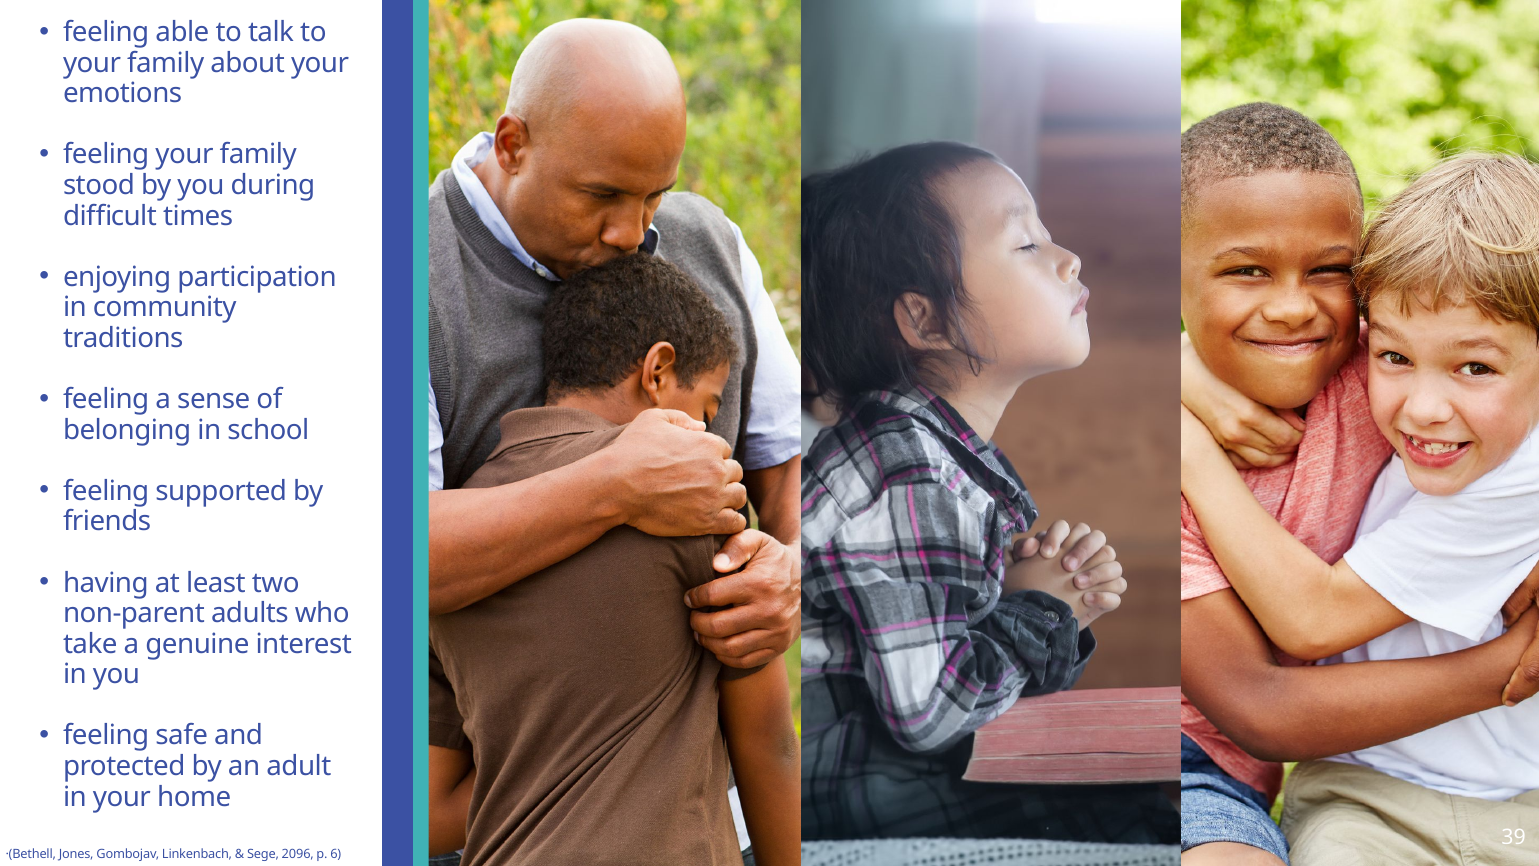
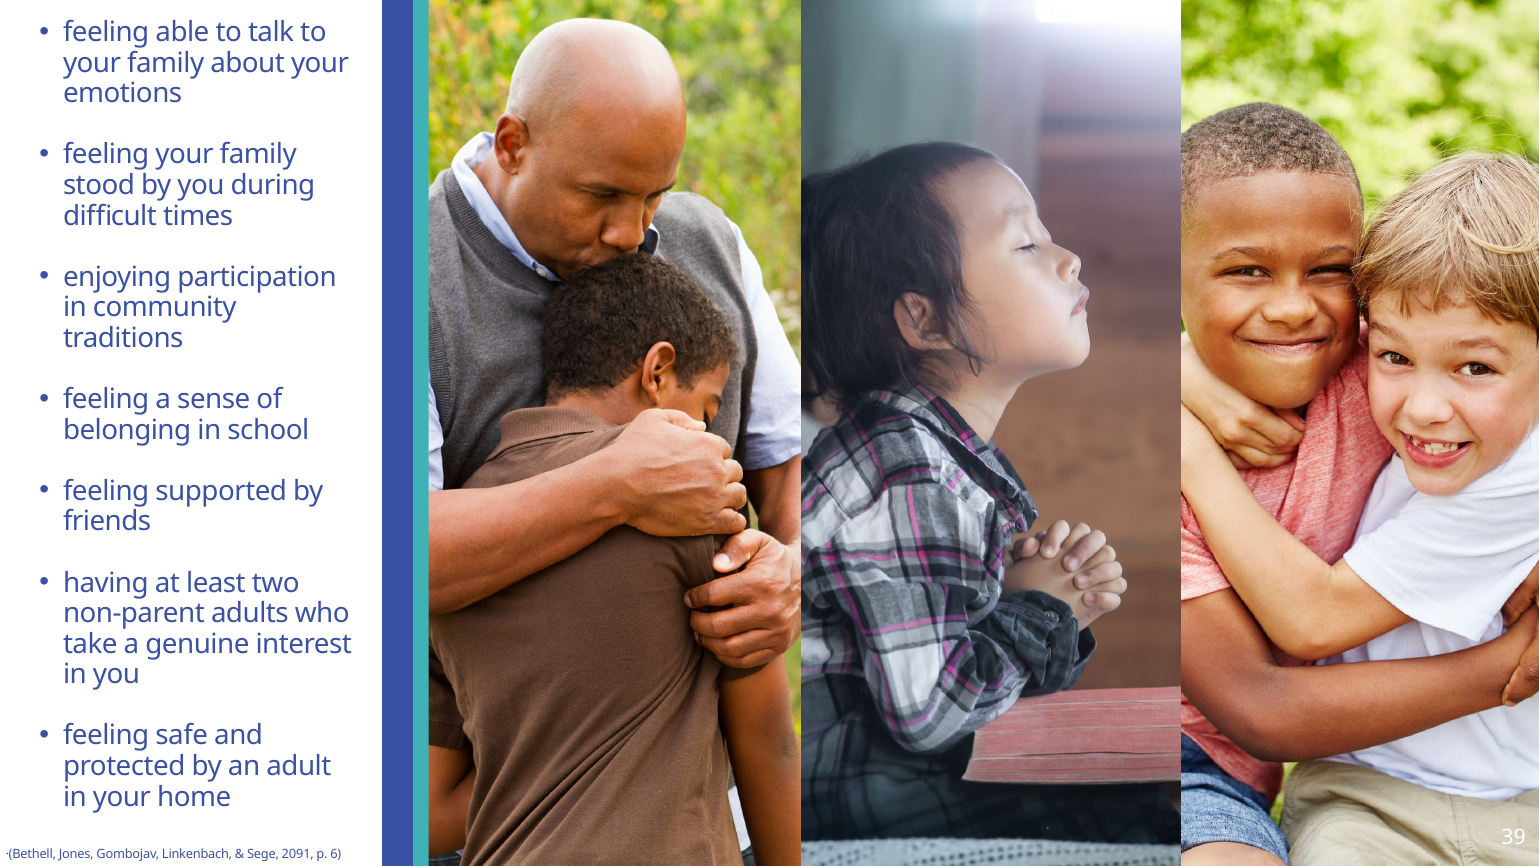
2096: 2096 -> 2091
